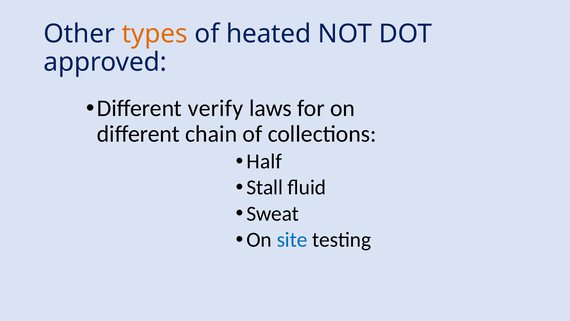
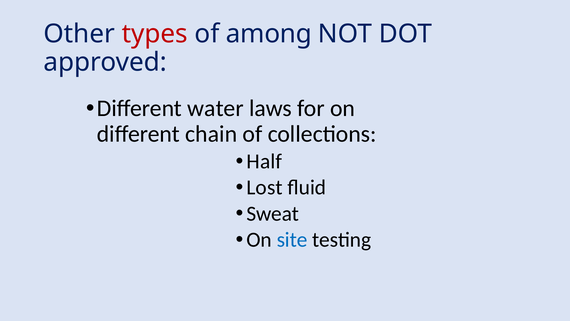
types colour: orange -> red
heated: heated -> among
verify: verify -> water
Stall: Stall -> Lost
